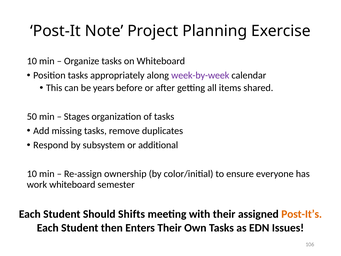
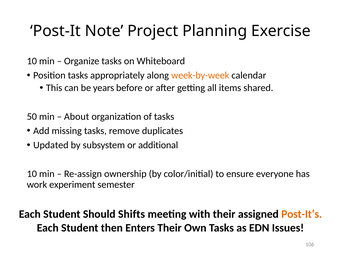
week-by-week colour: purple -> orange
Stages: Stages -> About
Respond: Respond -> Updated
work whiteboard: whiteboard -> experiment
